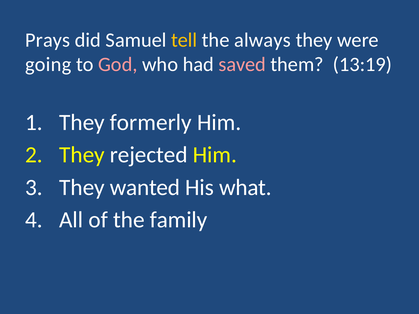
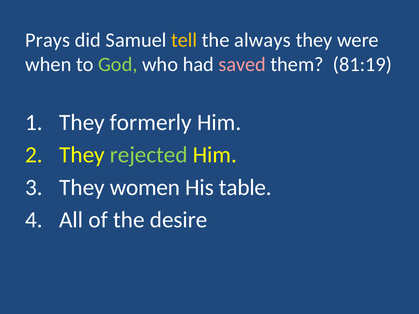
going: going -> when
God colour: pink -> light green
13:19: 13:19 -> 81:19
rejected colour: white -> light green
wanted: wanted -> women
what: what -> table
family: family -> desire
